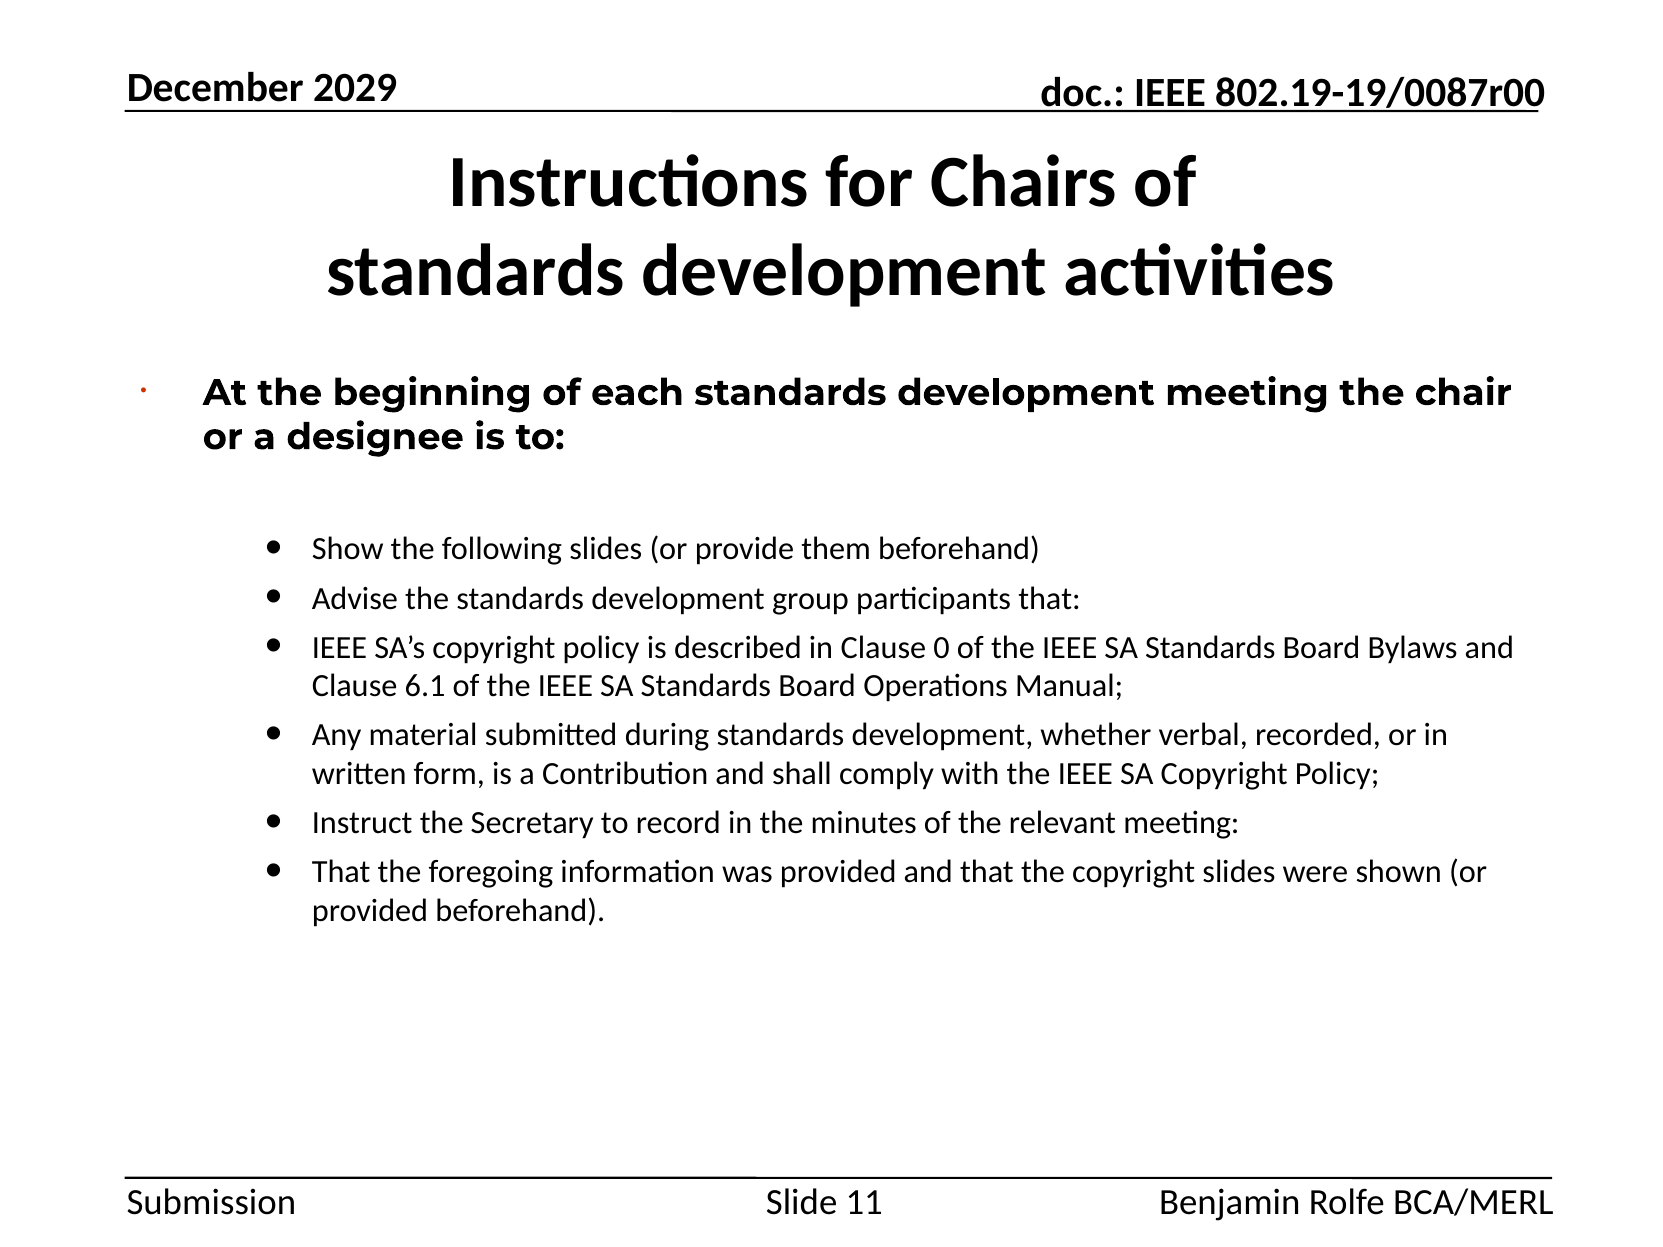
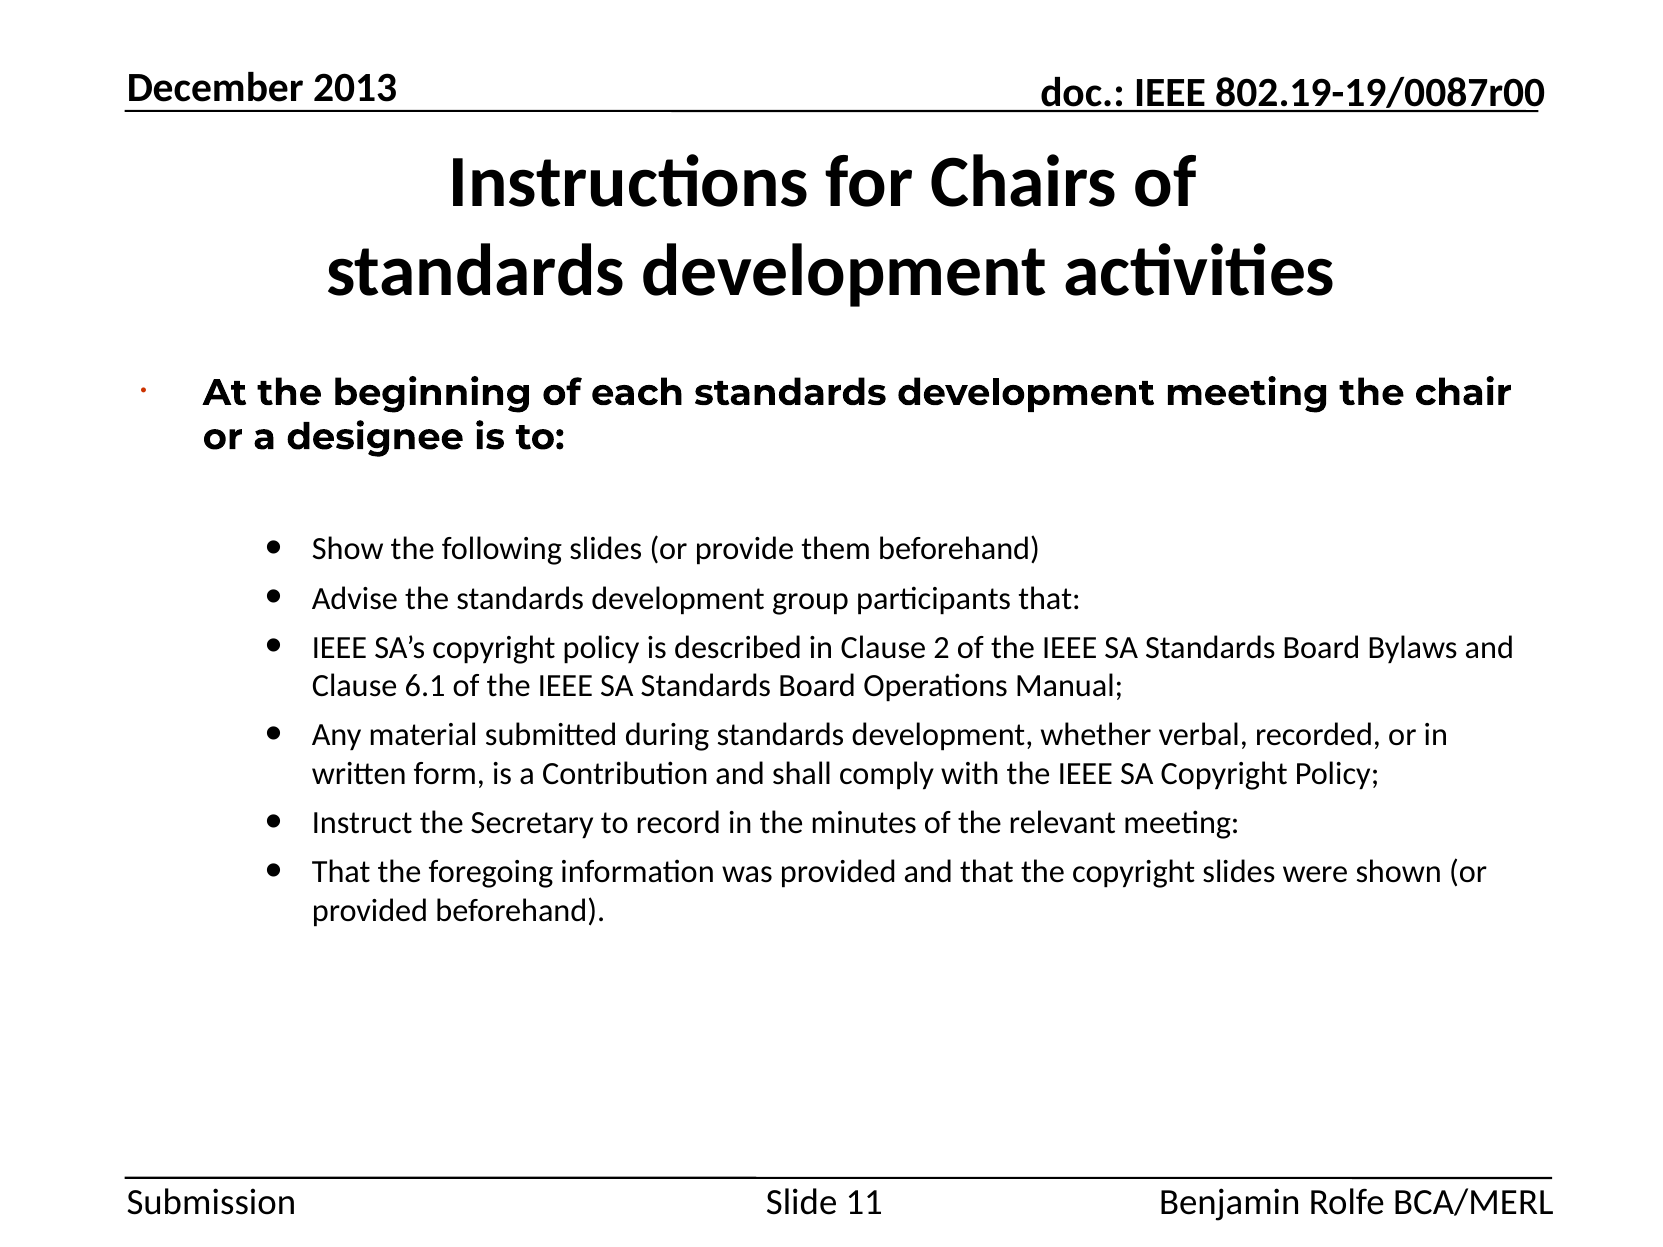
2029: 2029 -> 2013
0: 0 -> 2
